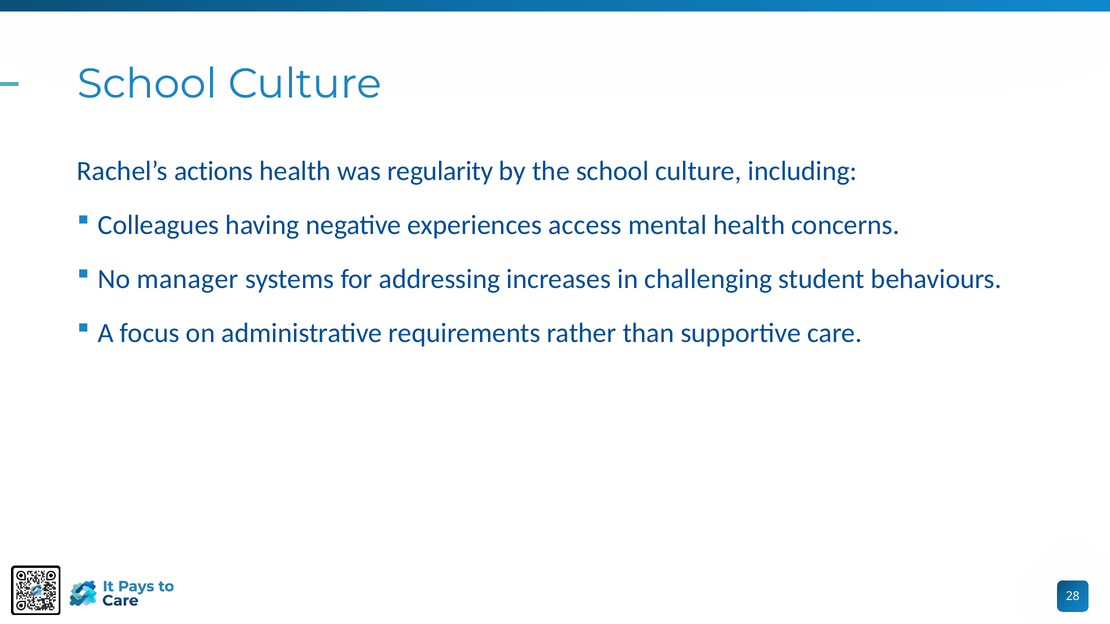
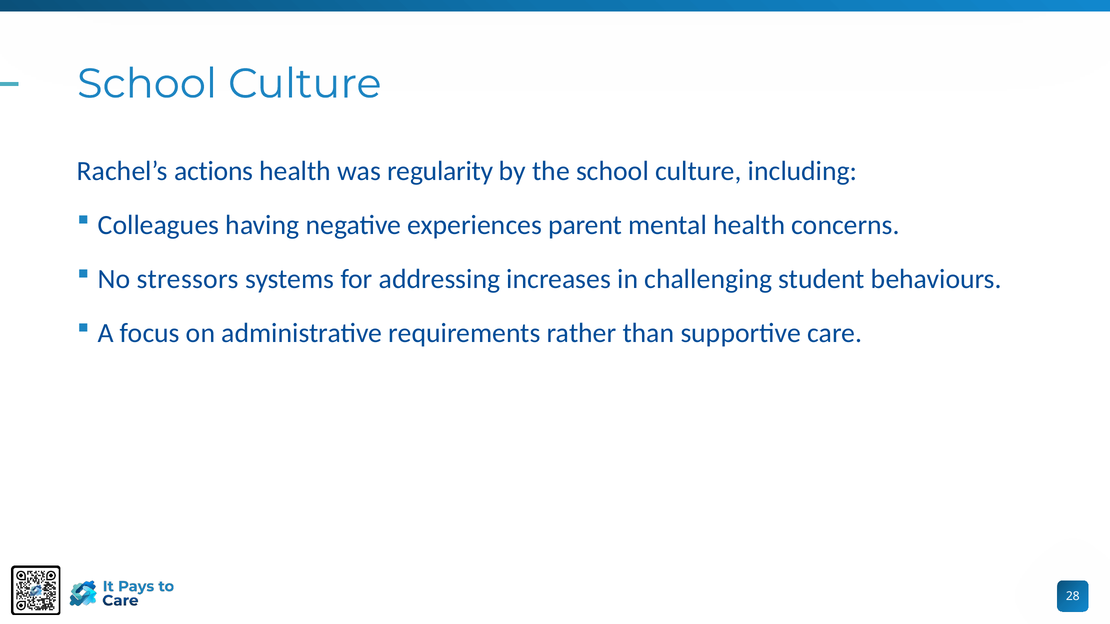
access: access -> parent
manager: manager -> stressors
